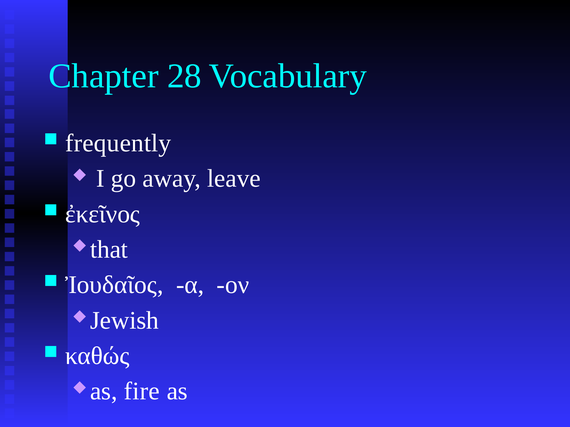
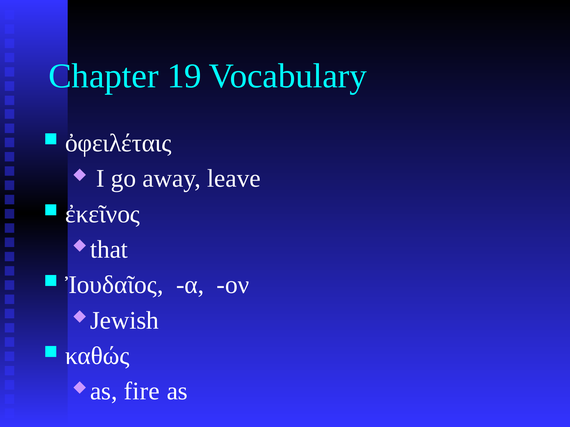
28: 28 -> 19
frequently: frequently -> ὀφειλέταις
